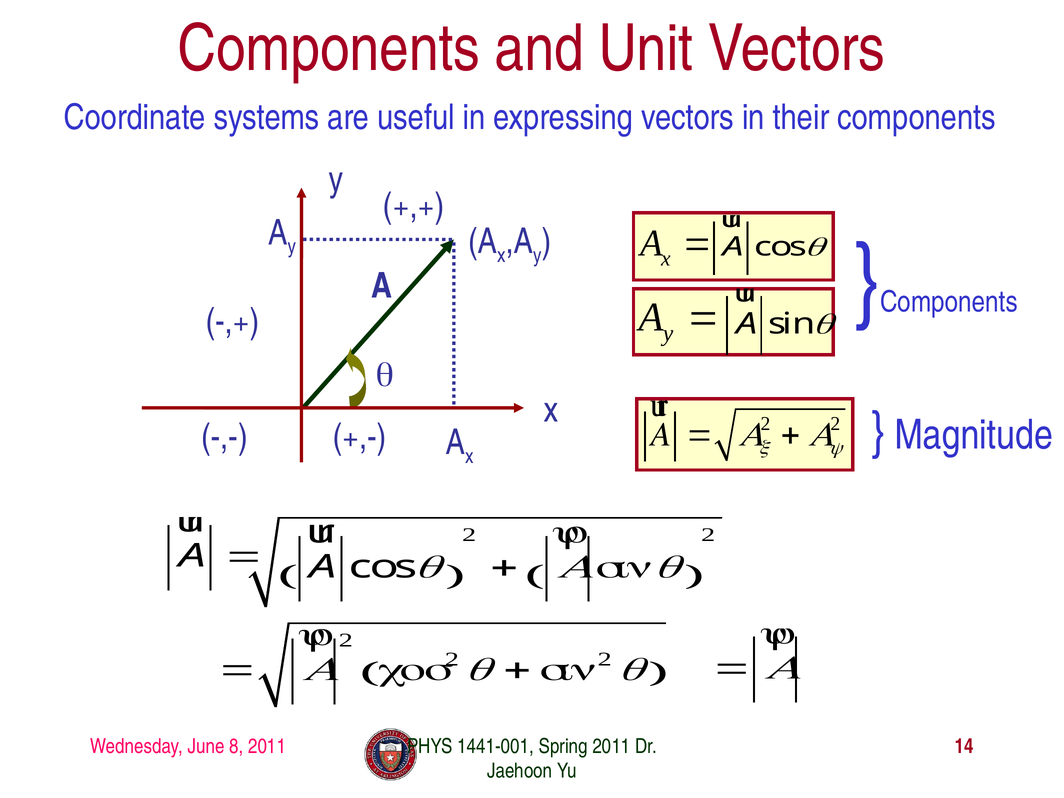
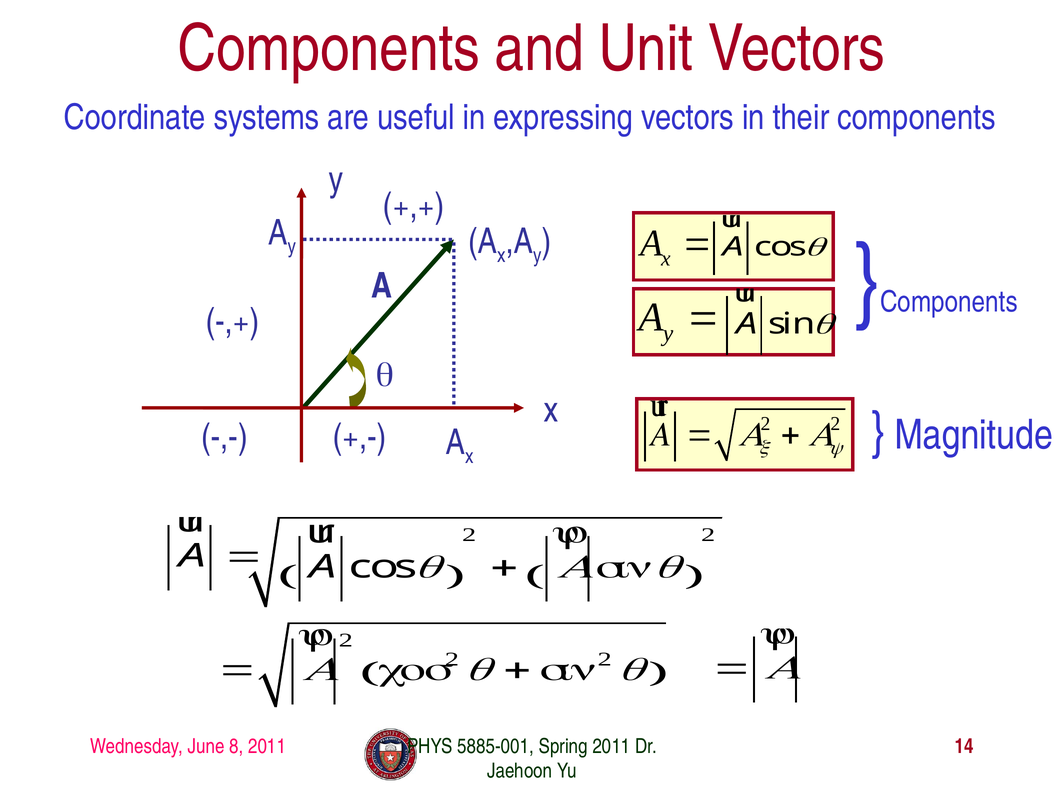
1441-001: 1441-001 -> 5885-001
